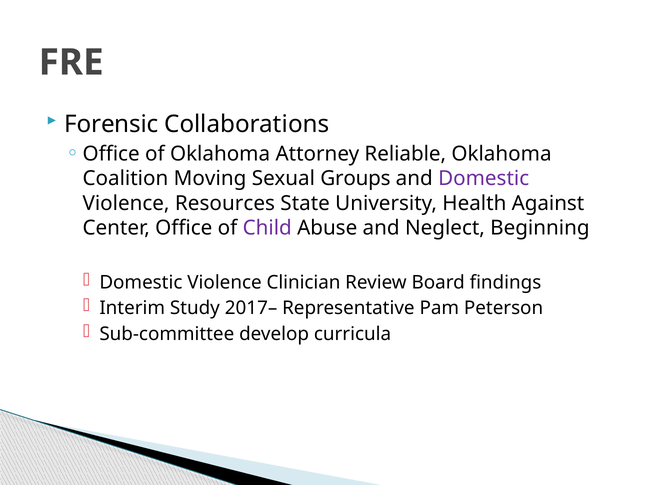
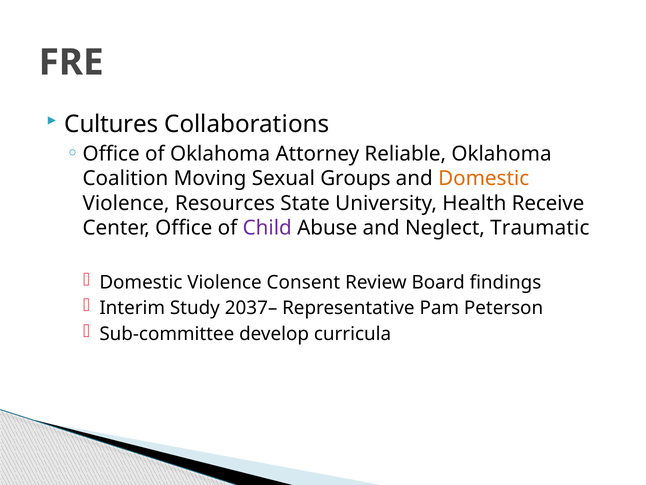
Forensic: Forensic -> Cultures
Domestic at (484, 178) colour: purple -> orange
Against: Against -> Receive
Beginning: Beginning -> Traumatic
Clinician: Clinician -> Consent
2017–: 2017– -> 2037–
